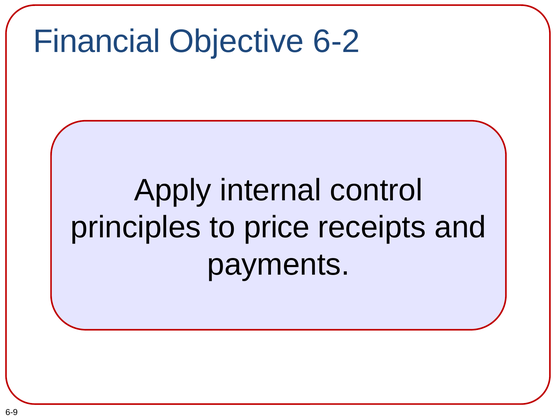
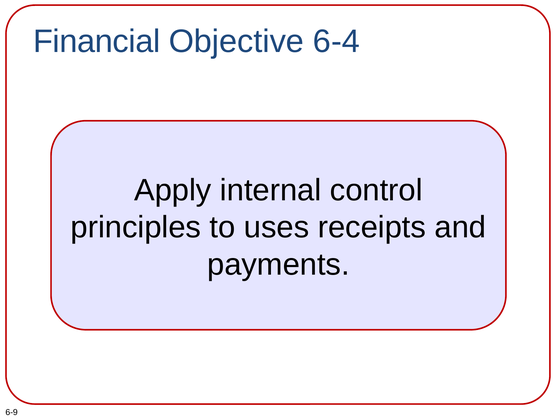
6-2: 6-2 -> 6-4
price: price -> uses
